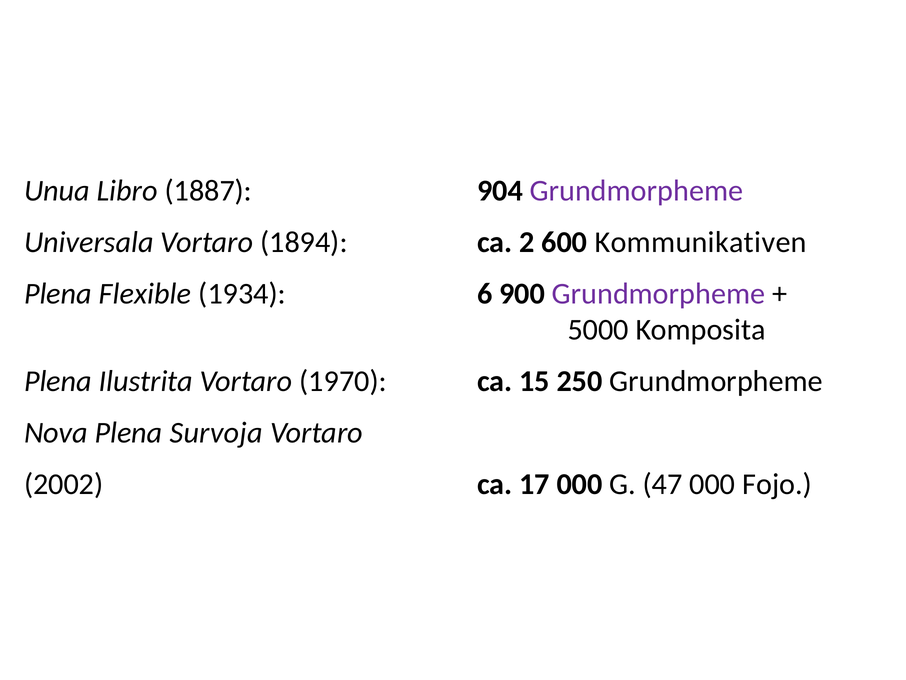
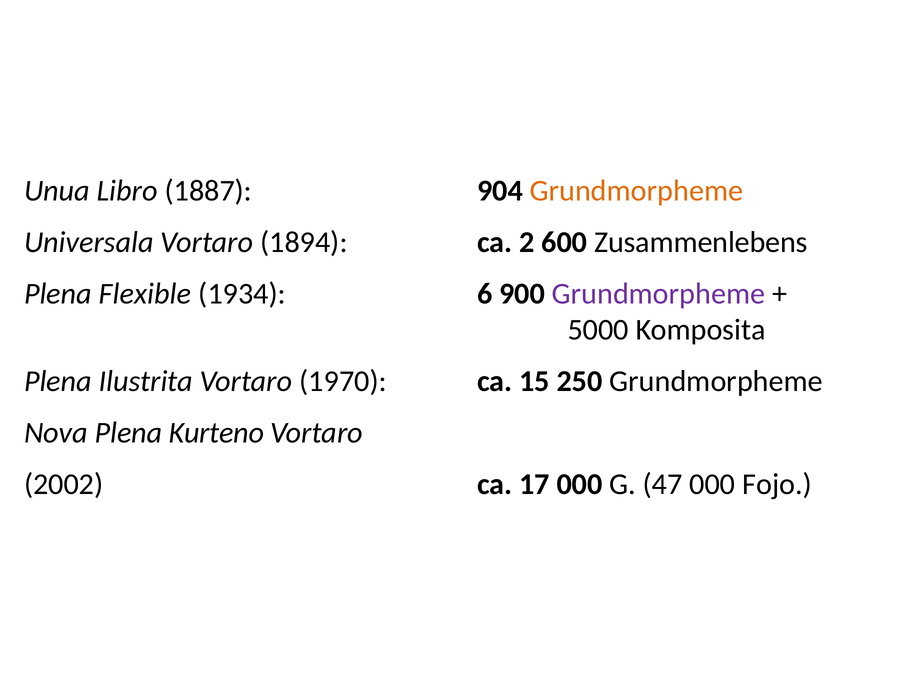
Grundmorpheme at (636, 191) colour: purple -> orange
Kommunikativen: Kommunikativen -> Zusammenlebens
Survoja: Survoja -> Kurteno
